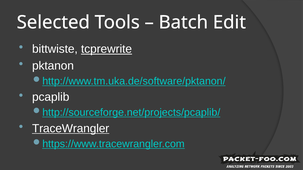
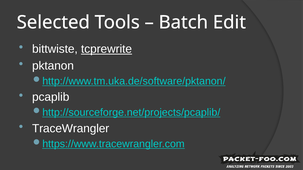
TraceWrangler underline: present -> none
